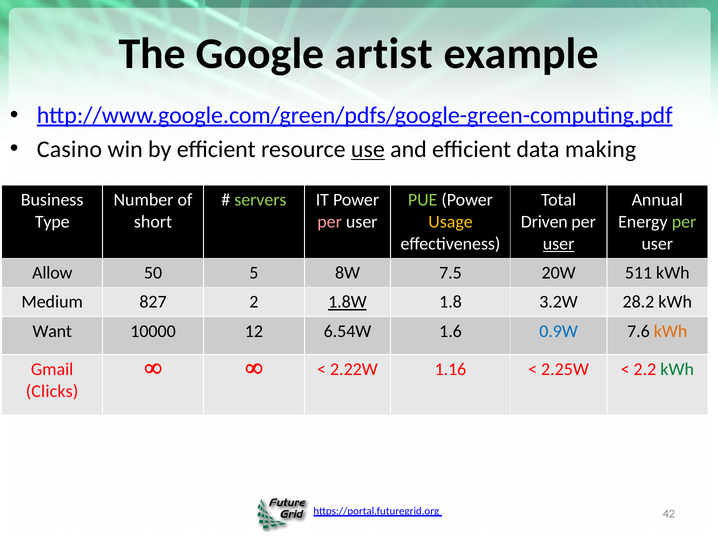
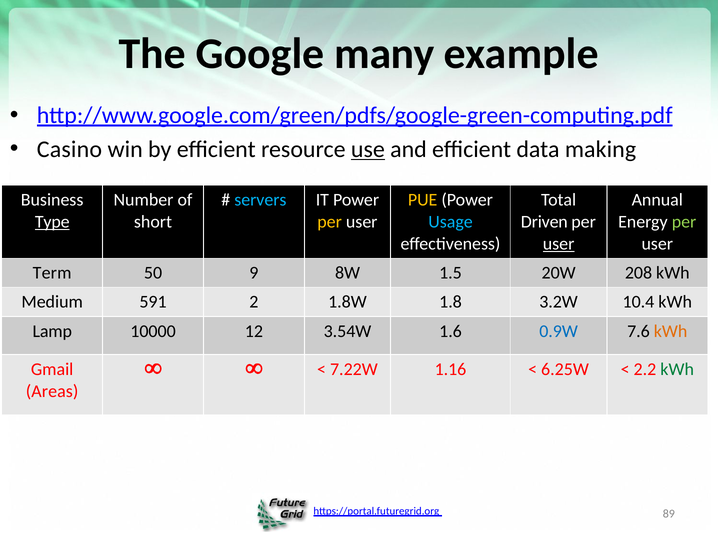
artist: artist -> many
servers colour: light green -> light blue
PUE colour: light green -> yellow
Type underline: none -> present
per at (330, 222) colour: pink -> yellow
Usage colour: yellow -> light blue
Allow: Allow -> Term
5: 5 -> 9
7.5: 7.5 -> 1.5
511: 511 -> 208
827: 827 -> 591
1.8W underline: present -> none
28.2: 28.2 -> 10.4
Want: Want -> Lamp
6.54W: 6.54W -> 3.54W
2.22W: 2.22W -> 7.22W
2.25W: 2.25W -> 6.25W
Clicks: Clicks -> Areas
42: 42 -> 89
